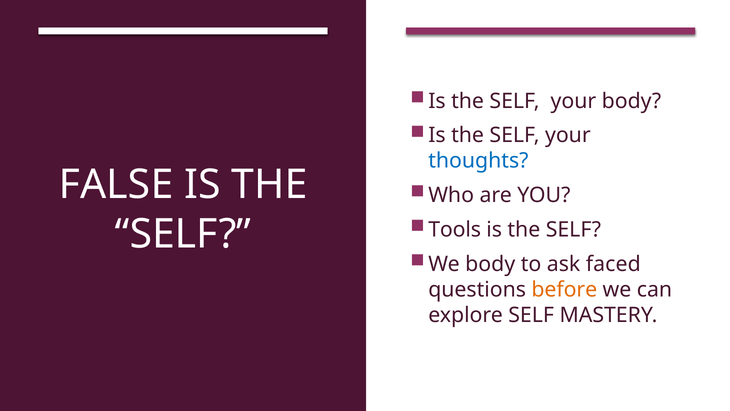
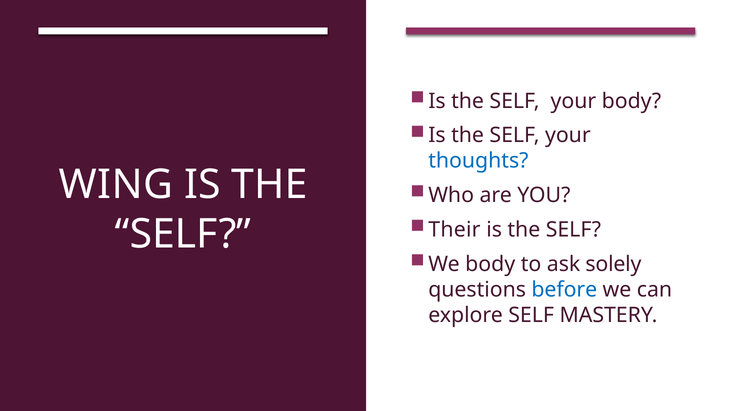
FALSE: FALSE -> WING
Tools: Tools -> Their
faced: faced -> solely
before colour: orange -> blue
